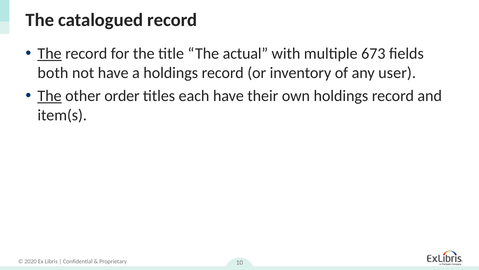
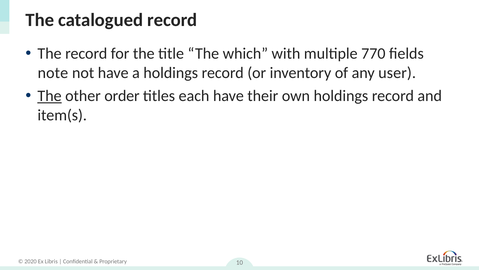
The at (50, 54) underline: present -> none
actual: actual -> which
673: 673 -> 770
both: both -> note
